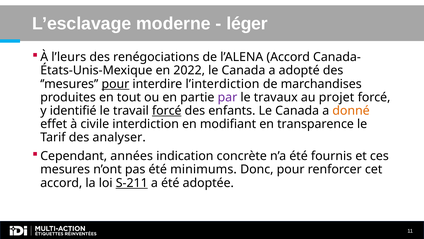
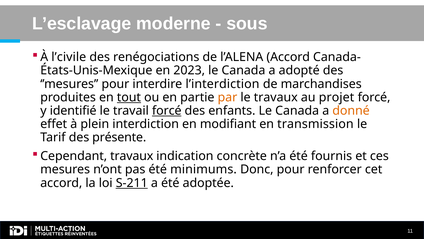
léger: léger -> sous
l’leurs: l’leurs -> l’civile
2022: 2022 -> 2023
pour at (115, 84) underline: present -> none
tout underline: none -> present
par colour: purple -> orange
civile: civile -> plein
transparence: transparence -> transmission
analyser: analyser -> présente
Cependant années: années -> travaux
